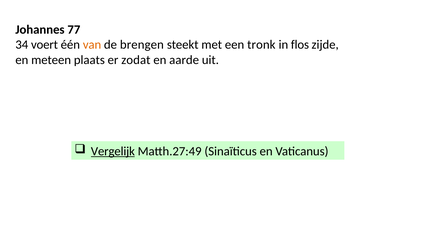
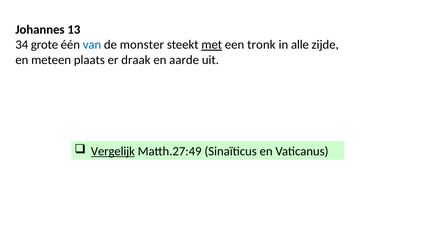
77: 77 -> 13
voert: voert -> grote
van colour: orange -> blue
brengen: brengen -> monster
met underline: none -> present
flos: flos -> alle
zodat: zodat -> draak
